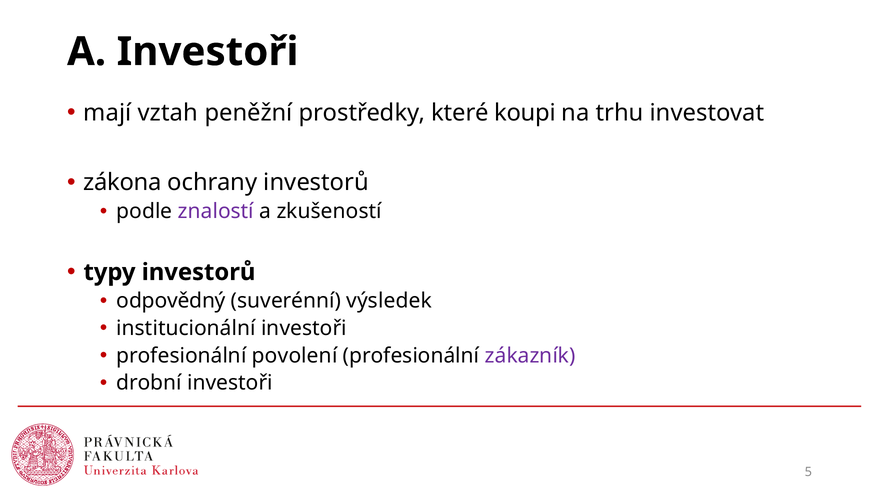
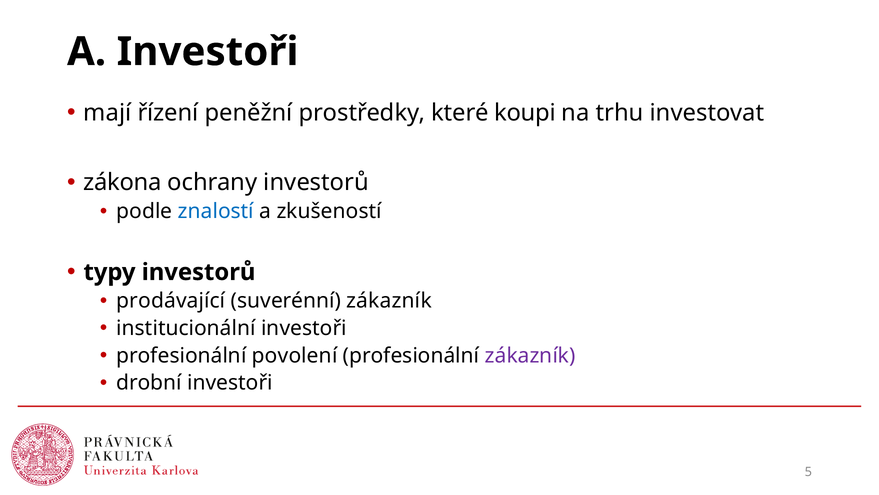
vztah: vztah -> řízení
znalostí colour: purple -> blue
odpovědný: odpovědný -> prodávající
suverénní výsledek: výsledek -> zákazník
